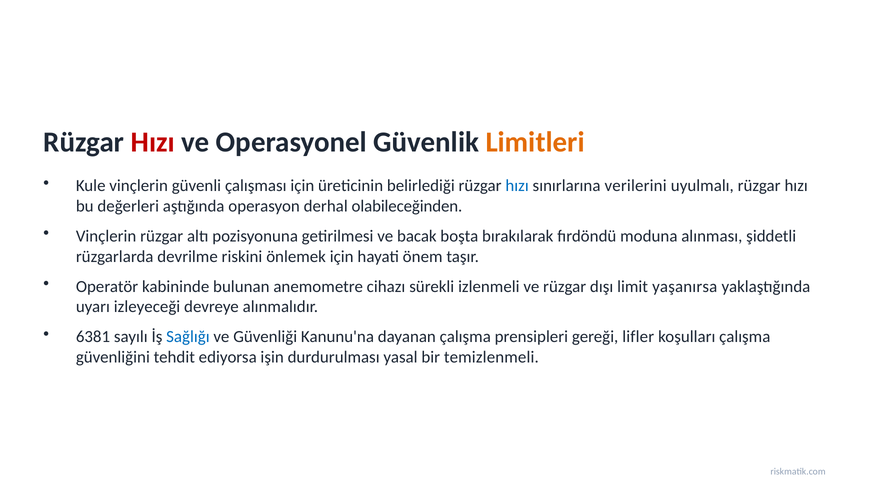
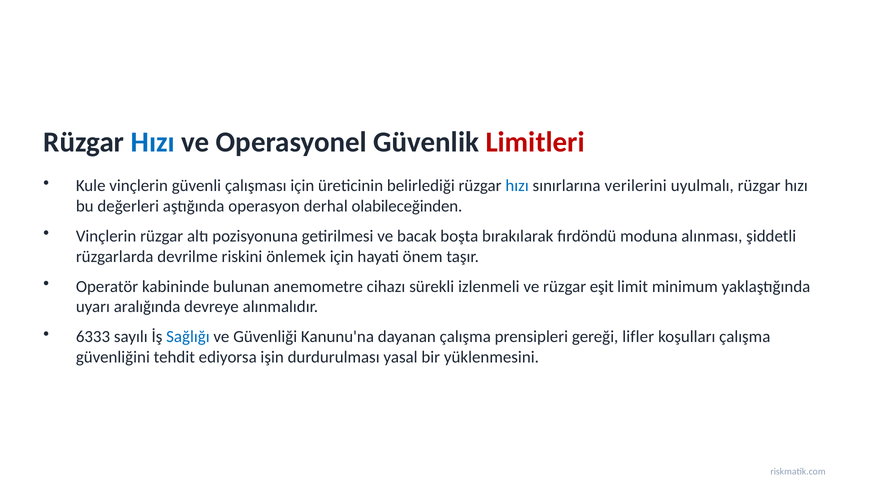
Hızı at (153, 142) colour: red -> blue
Limitleri colour: orange -> red
dışı: dışı -> eşit
yaşanırsa: yaşanırsa -> minimum
izleyeceği: izleyeceği -> aralığında
6381: 6381 -> 6333
temizlenmeli: temizlenmeli -> yüklenmesini
